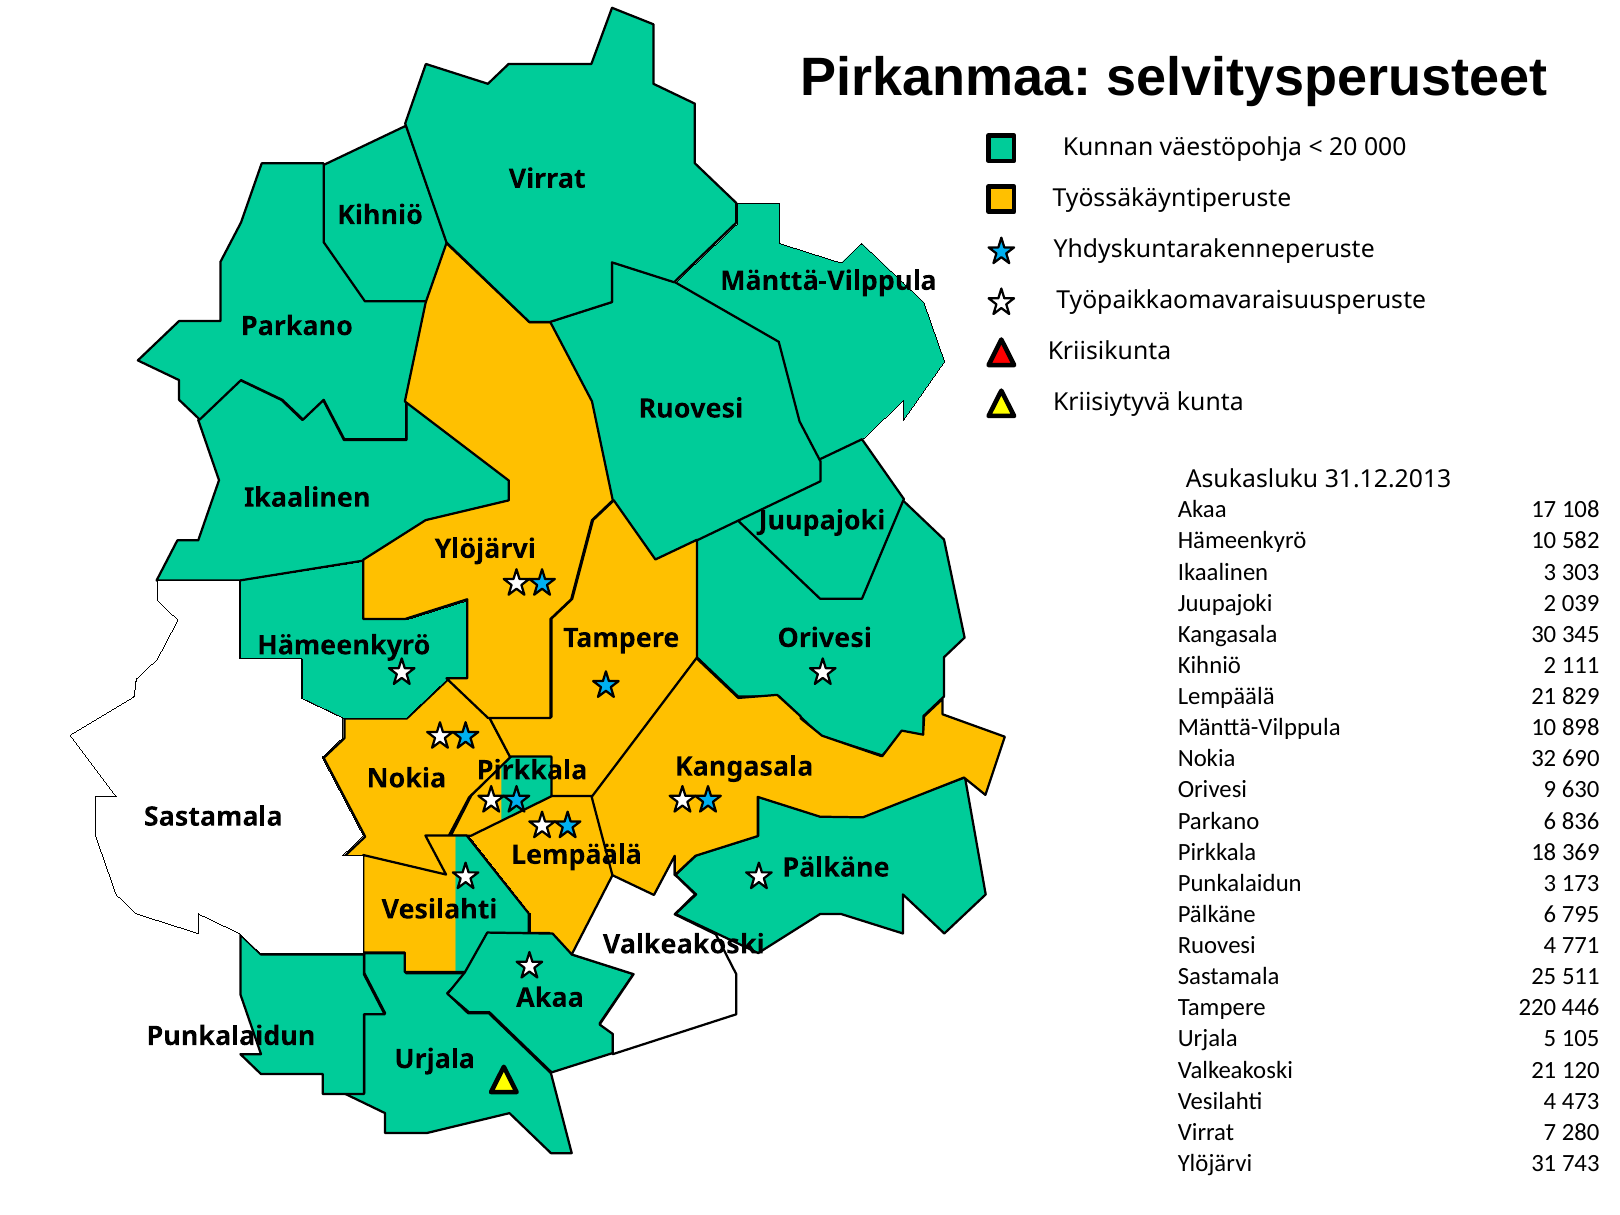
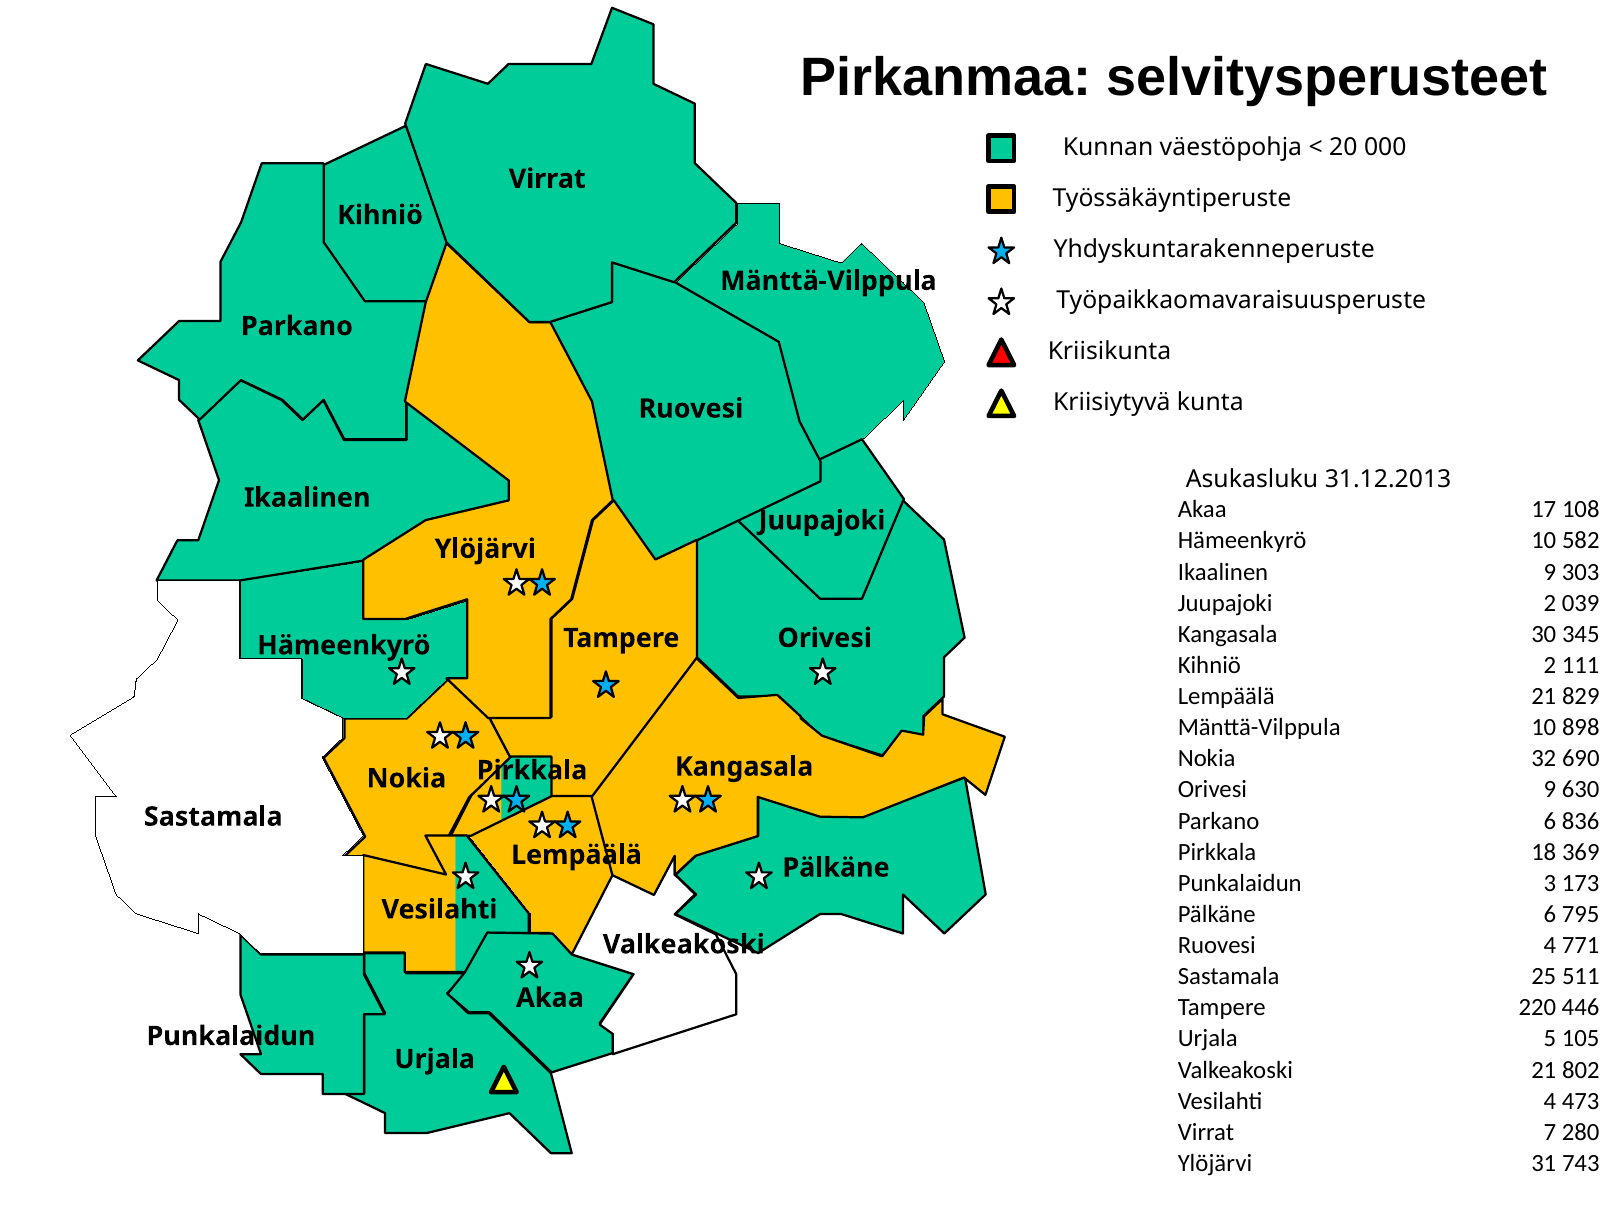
Ikaalinen 3: 3 -> 9
120: 120 -> 802
